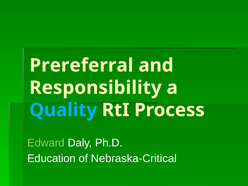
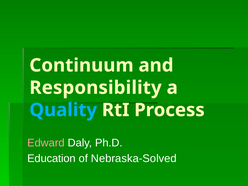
Prereferral: Prereferral -> Continuum
Edward colour: light green -> pink
Nebraska-Critical: Nebraska-Critical -> Nebraska-Solved
